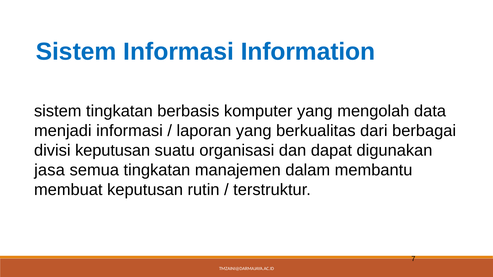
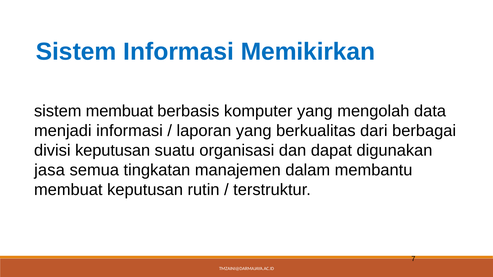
Information: Information -> Memikirkan
sistem tingkatan: tingkatan -> membuat
